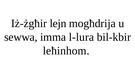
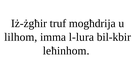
lejn: lejn -> truf
sewwa: sewwa -> lilhom
